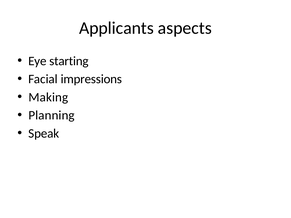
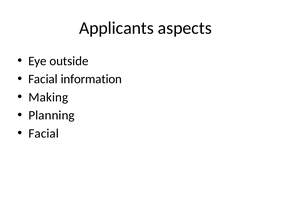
starting: starting -> outside
impressions: impressions -> information
Speak at (44, 133): Speak -> Facial
